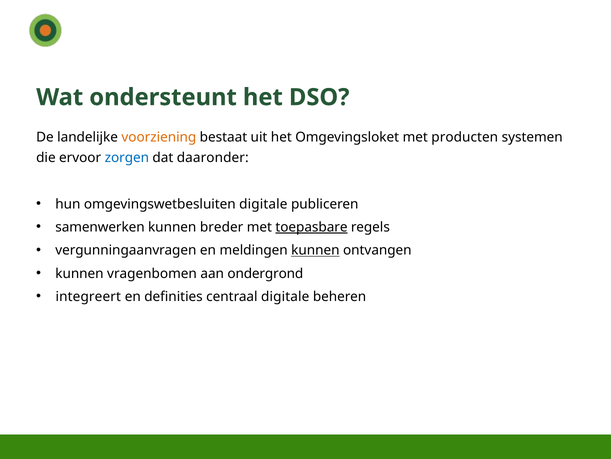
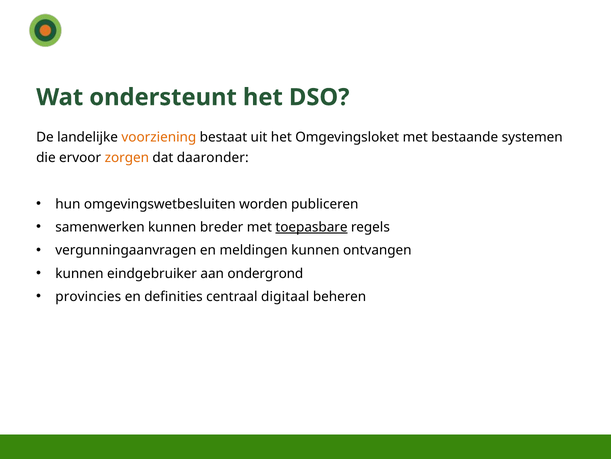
producten: producten -> bestaande
zorgen colour: blue -> orange
omgevingswetbesluiten digitale: digitale -> worden
kunnen at (315, 250) underline: present -> none
vragenbomen: vragenbomen -> eindgebruiker
integreert: integreert -> provincies
centraal digitale: digitale -> digitaal
